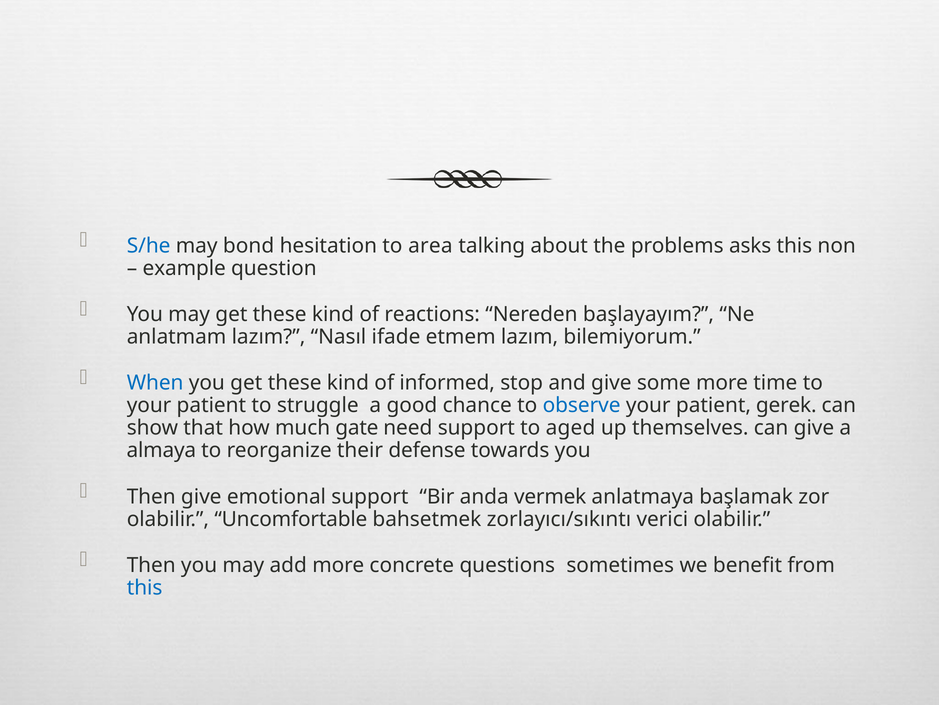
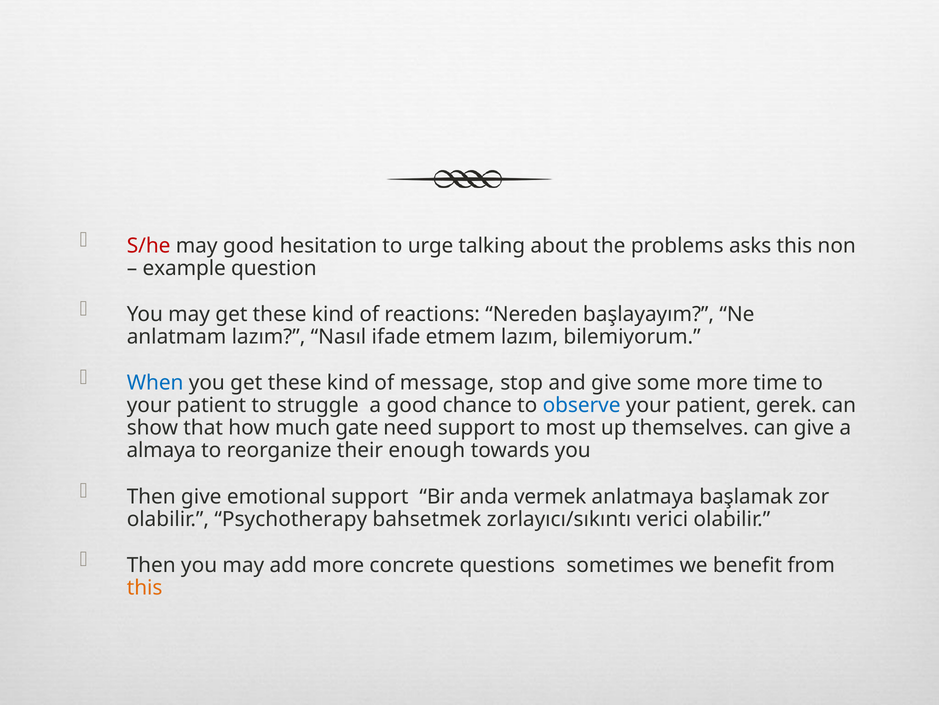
S/he colour: blue -> red
may bond: bond -> good
area: area -> urge
informed: informed -> message
aged: aged -> most
defense: defense -> enough
Uncomfortable: Uncomfortable -> Psychotherapy
this at (145, 587) colour: blue -> orange
